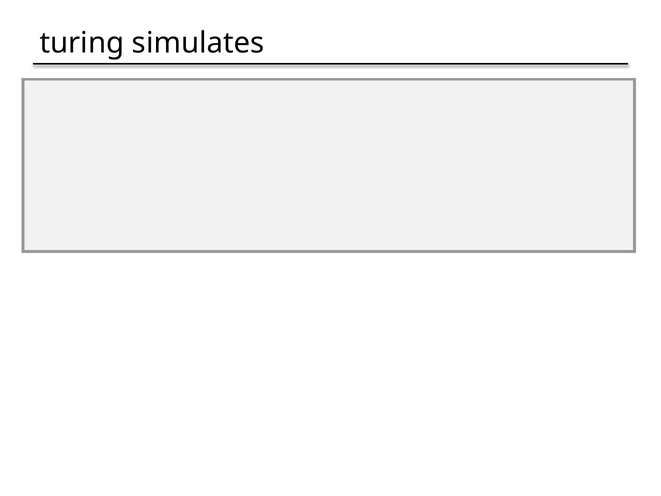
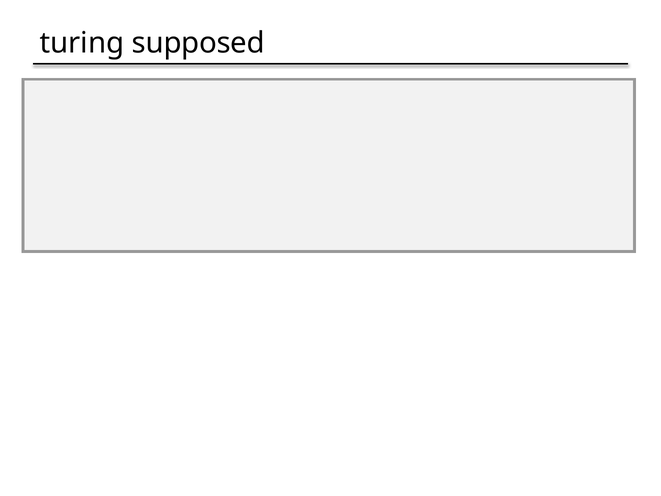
simulates: simulates -> supposed
